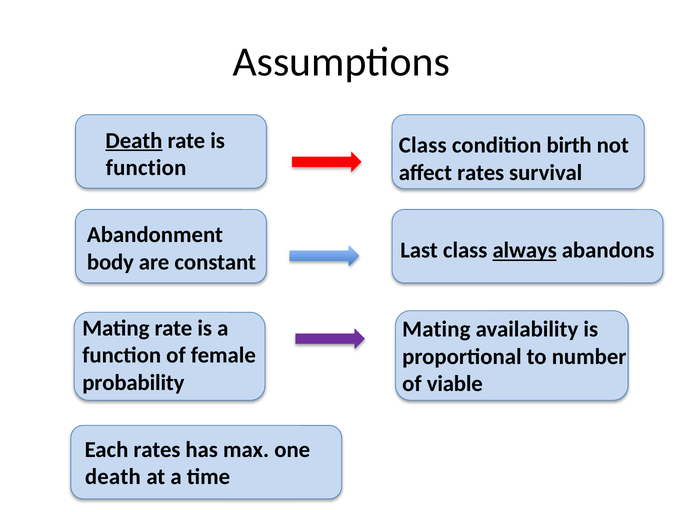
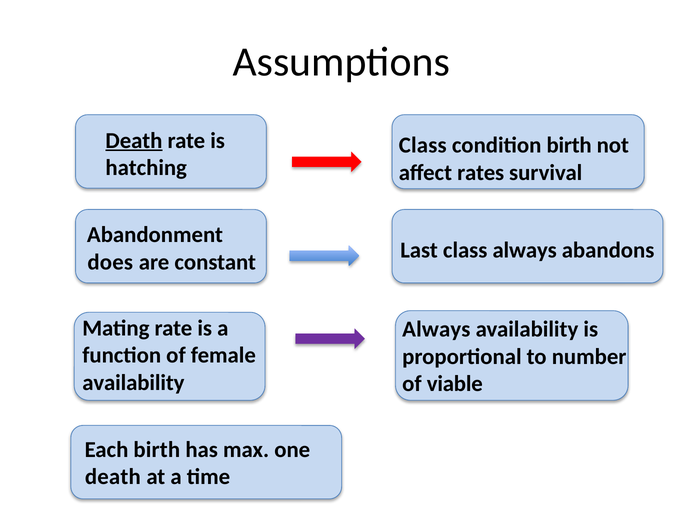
function at (146, 168): function -> hatching
always at (525, 250) underline: present -> none
body: body -> does
Mating at (436, 329): Mating -> Always
probability at (133, 383): probability -> availability
Each rates: rates -> birth
